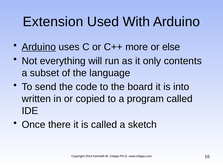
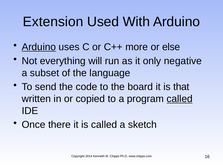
contents: contents -> negative
into: into -> that
called at (180, 98) underline: none -> present
